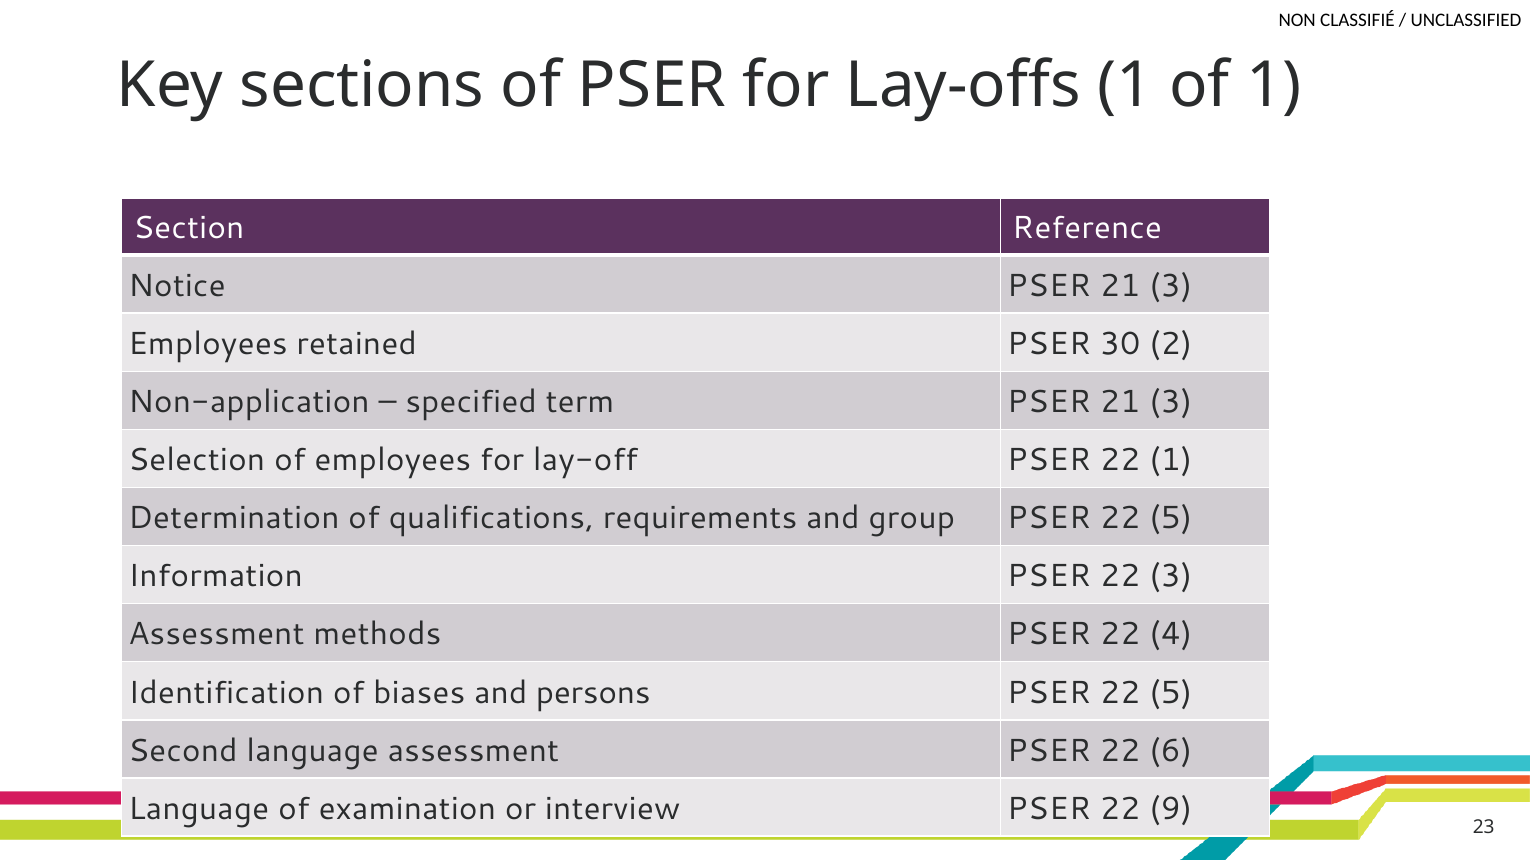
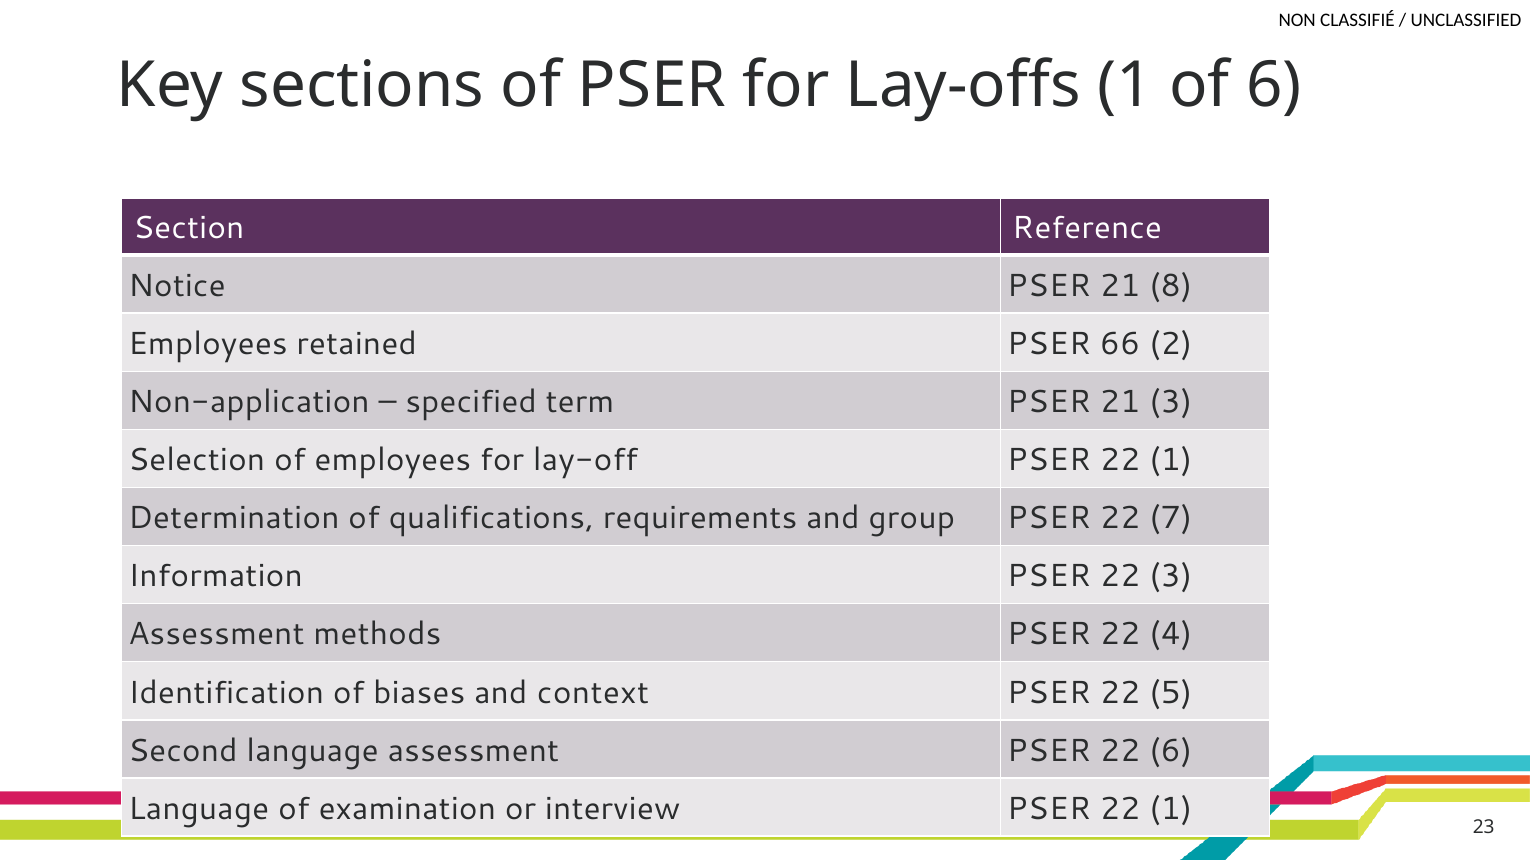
of 1: 1 -> 6
Notice PSER 21 3: 3 -> 8
30: 30 -> 66
5 at (1171, 519): 5 -> 7
persons: persons -> context
interview PSER 22 9: 9 -> 1
